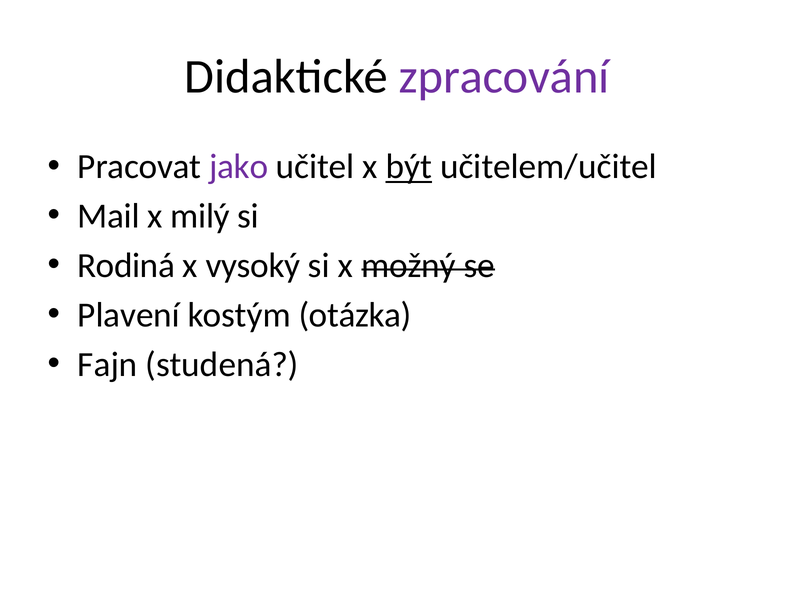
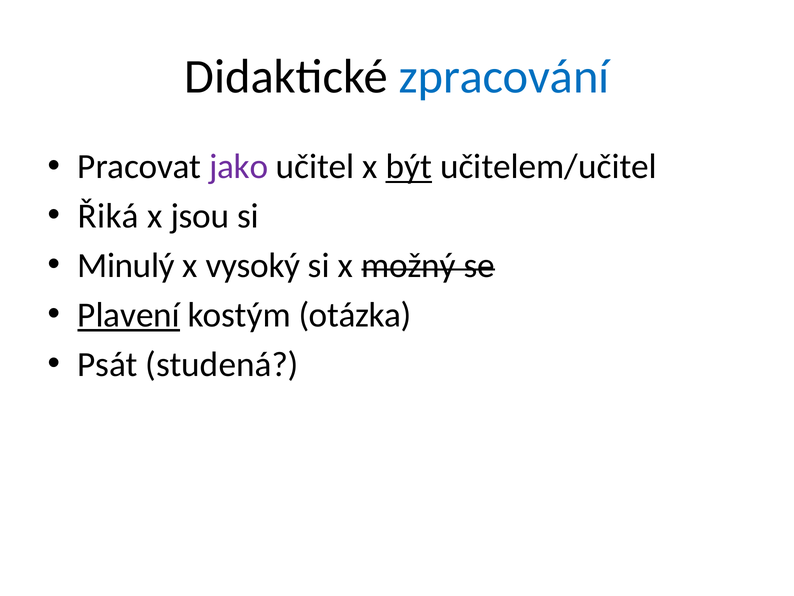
zpracování colour: purple -> blue
Mail: Mail -> Řiká
milý: milý -> jsou
Rodiná: Rodiná -> Minulý
Plavení underline: none -> present
Fajn: Fajn -> Psát
